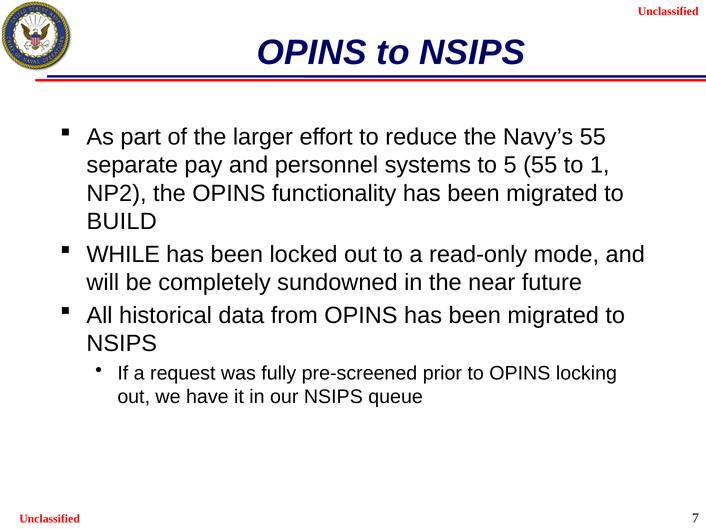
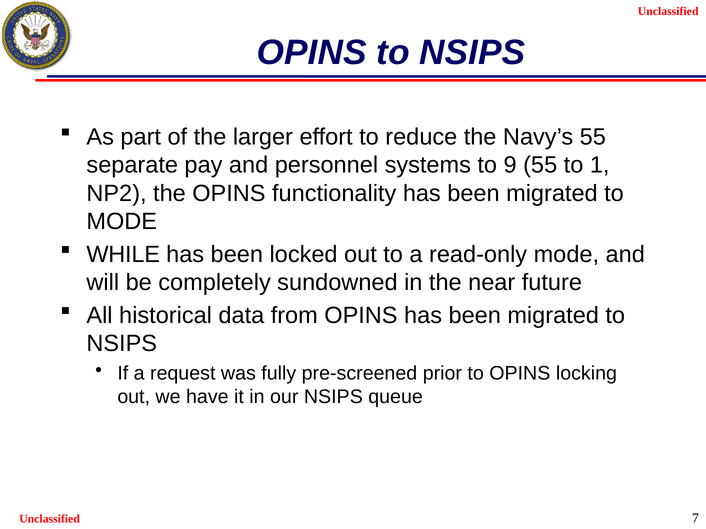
5: 5 -> 9
BUILD at (122, 222): BUILD -> MODE
